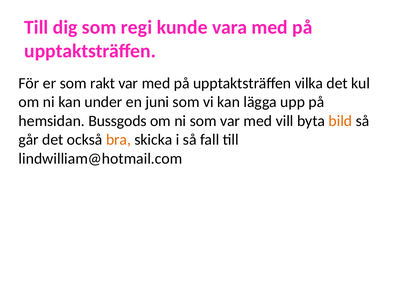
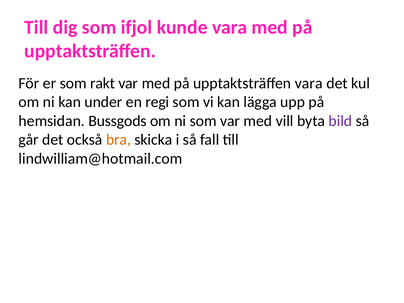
regi: regi -> ifjol
upptaktsträffen vilka: vilka -> vara
juni: juni -> regi
bild colour: orange -> purple
